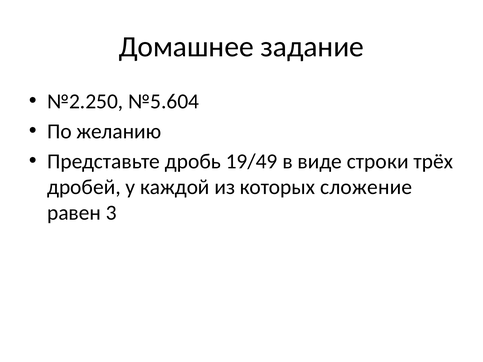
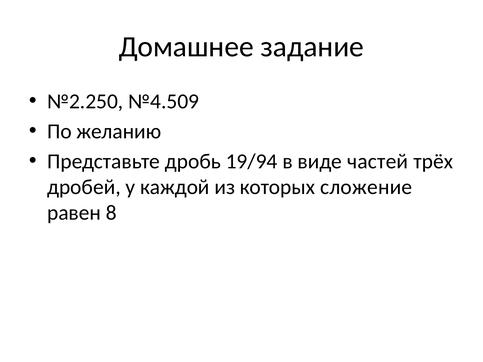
№5.604: №5.604 -> №4.509
19/49: 19/49 -> 19/94
строки: строки -> частей
3: 3 -> 8
